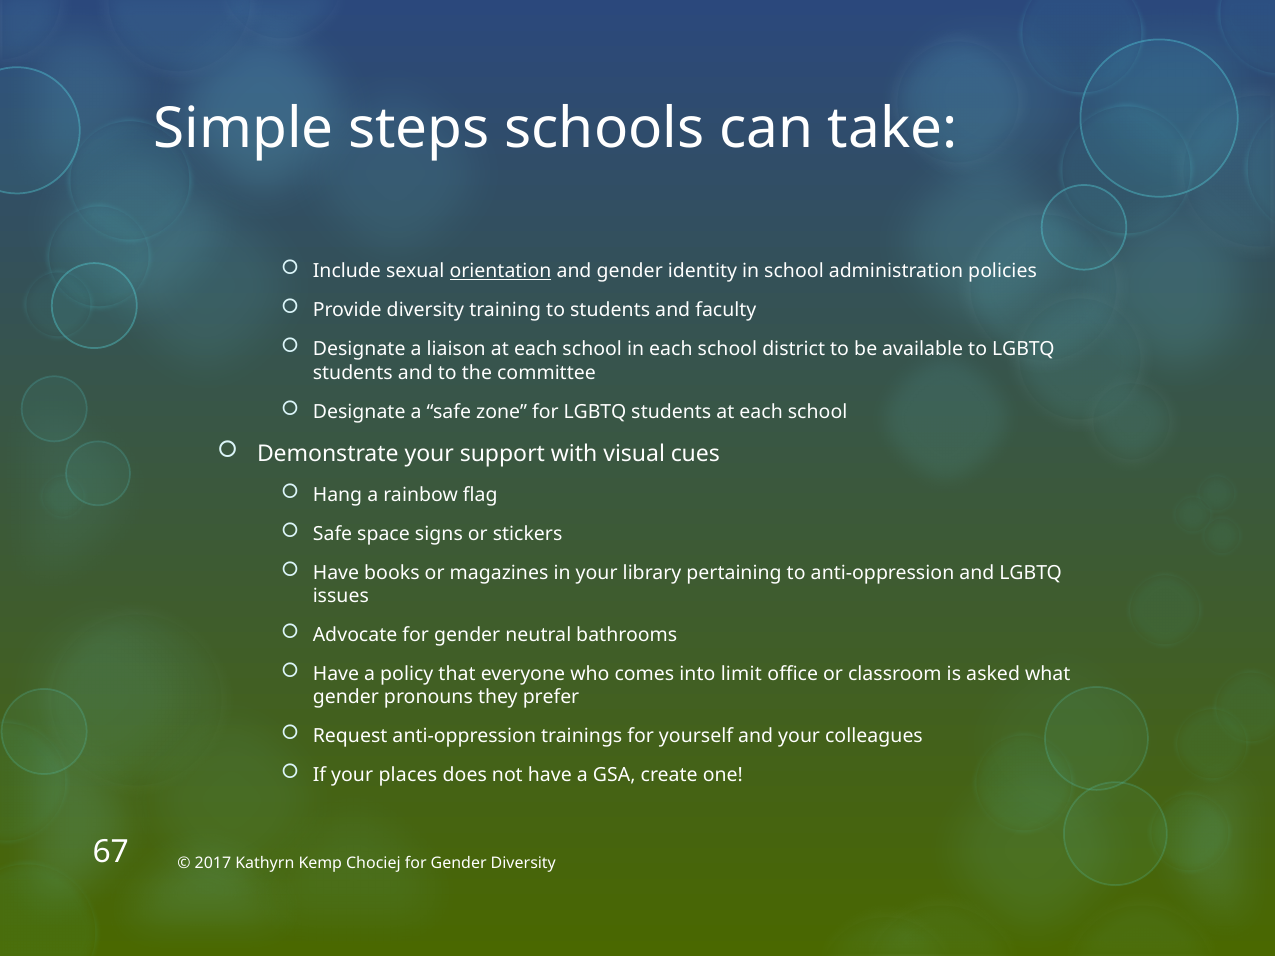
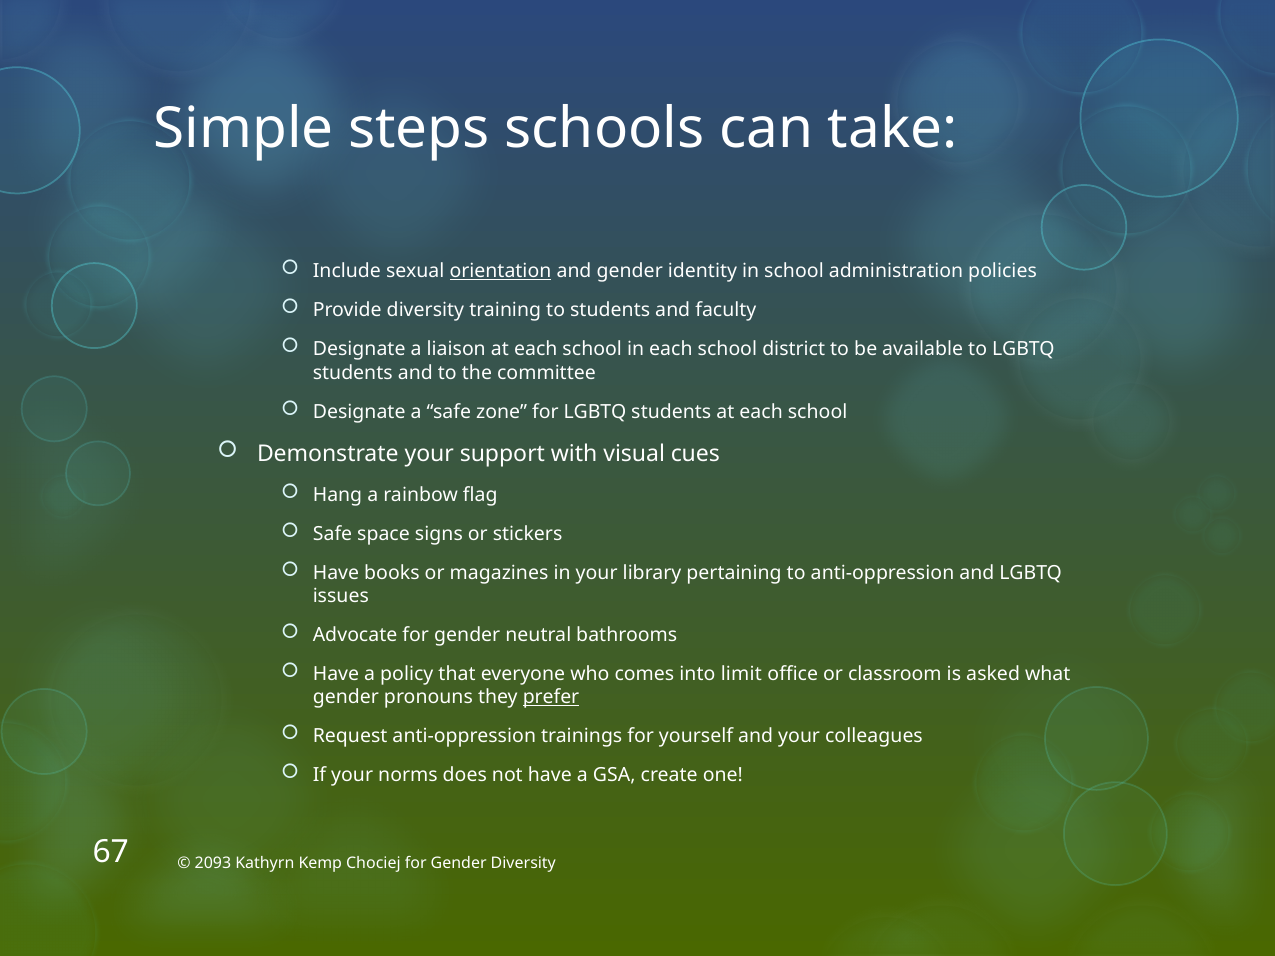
prefer underline: none -> present
places: places -> norms
2017: 2017 -> 2093
